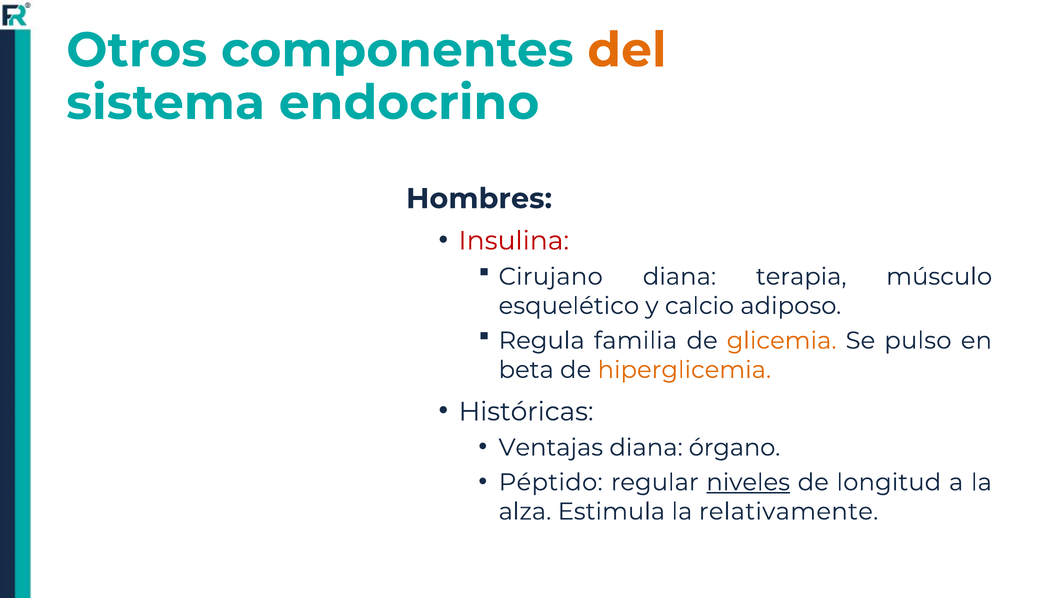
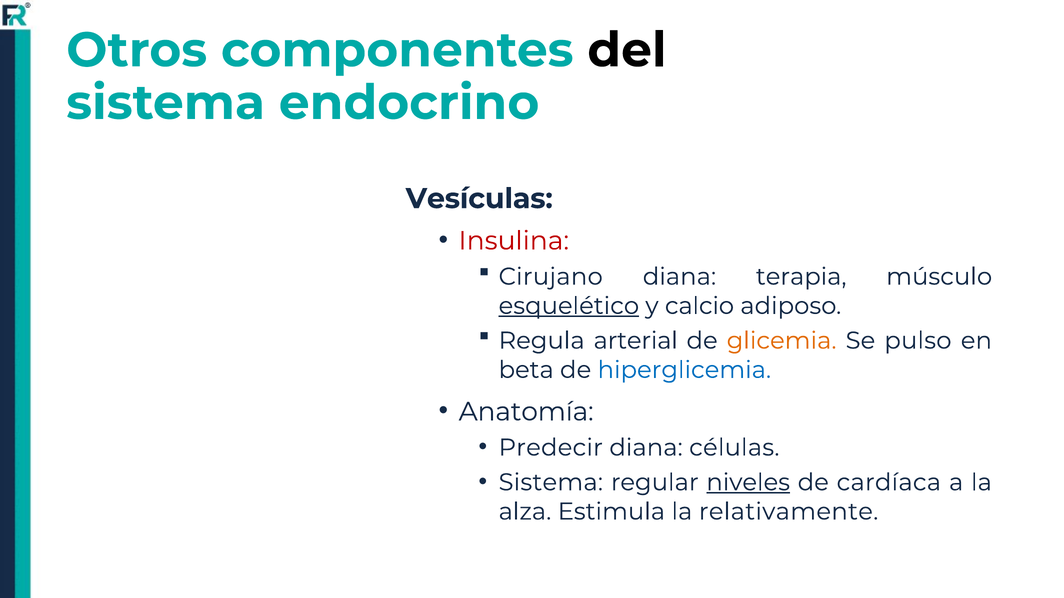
del colour: orange -> black
Hombres: Hombres -> Vesículas
esquelético underline: none -> present
familia: familia -> arterial
hiperglicemia colour: orange -> blue
Históricas: Históricas -> Anatomía
Ventajas: Ventajas -> Predecir
órgano: órgano -> células
Péptido at (551, 483): Péptido -> Sistema
longitud: longitud -> cardíaca
